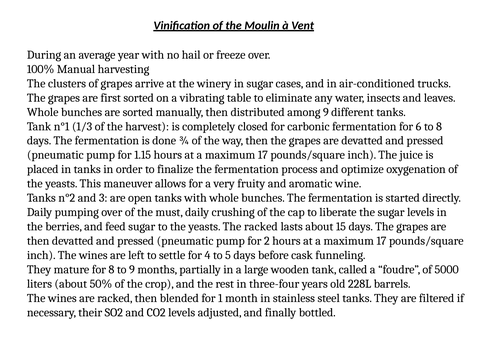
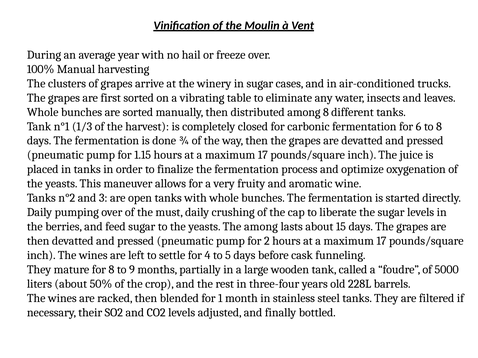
among 9: 9 -> 8
The racked: racked -> among
